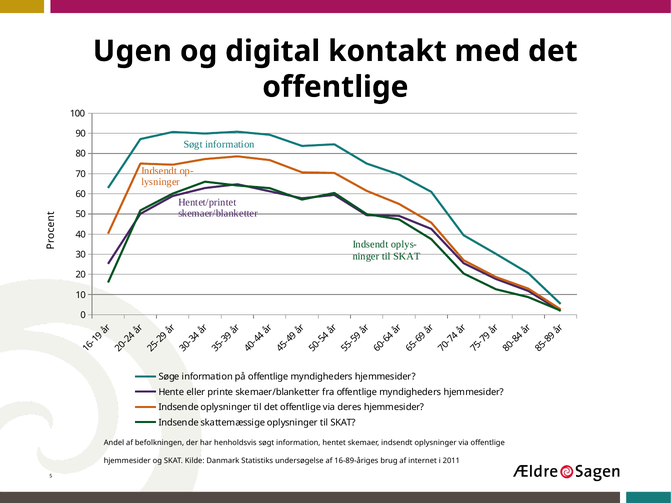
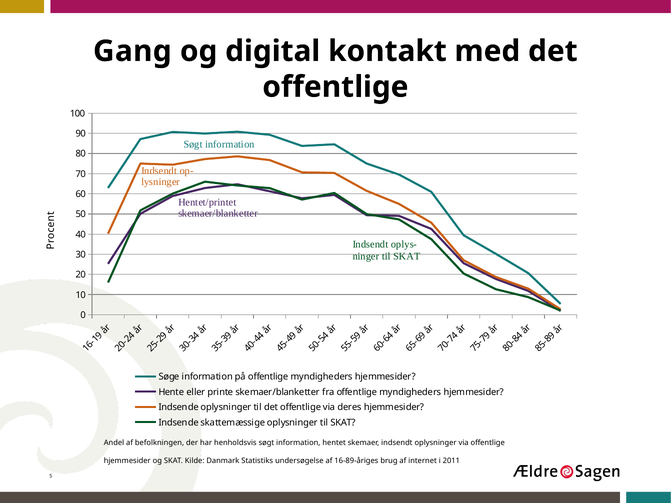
Ugen: Ugen -> Gang
